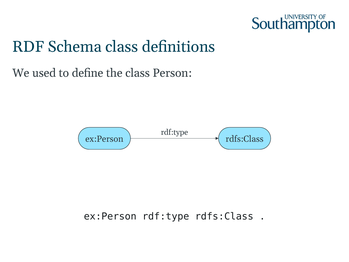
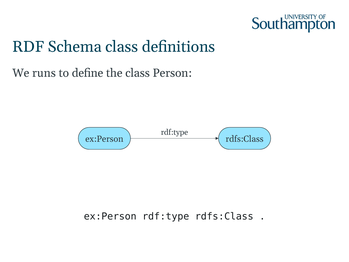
used: used -> runs
